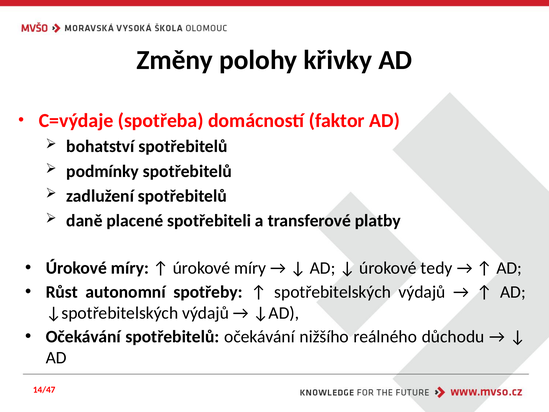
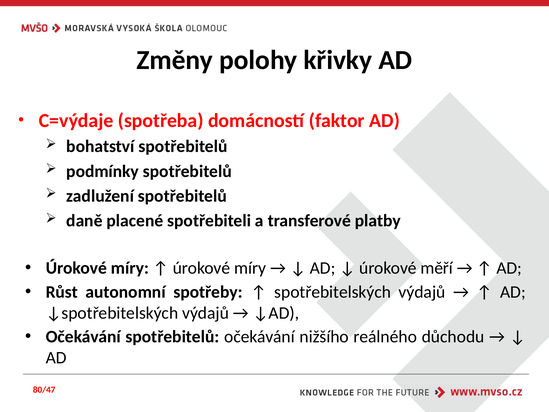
tedy: tedy -> měří
14/47: 14/47 -> 80/47
